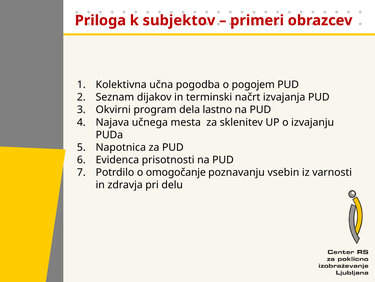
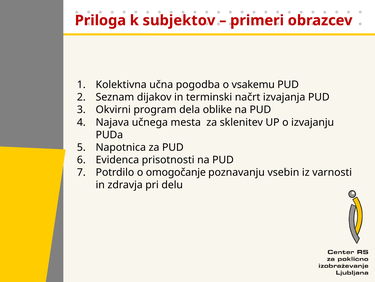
pogojem: pogojem -> vsakemu
lastno: lastno -> oblike
